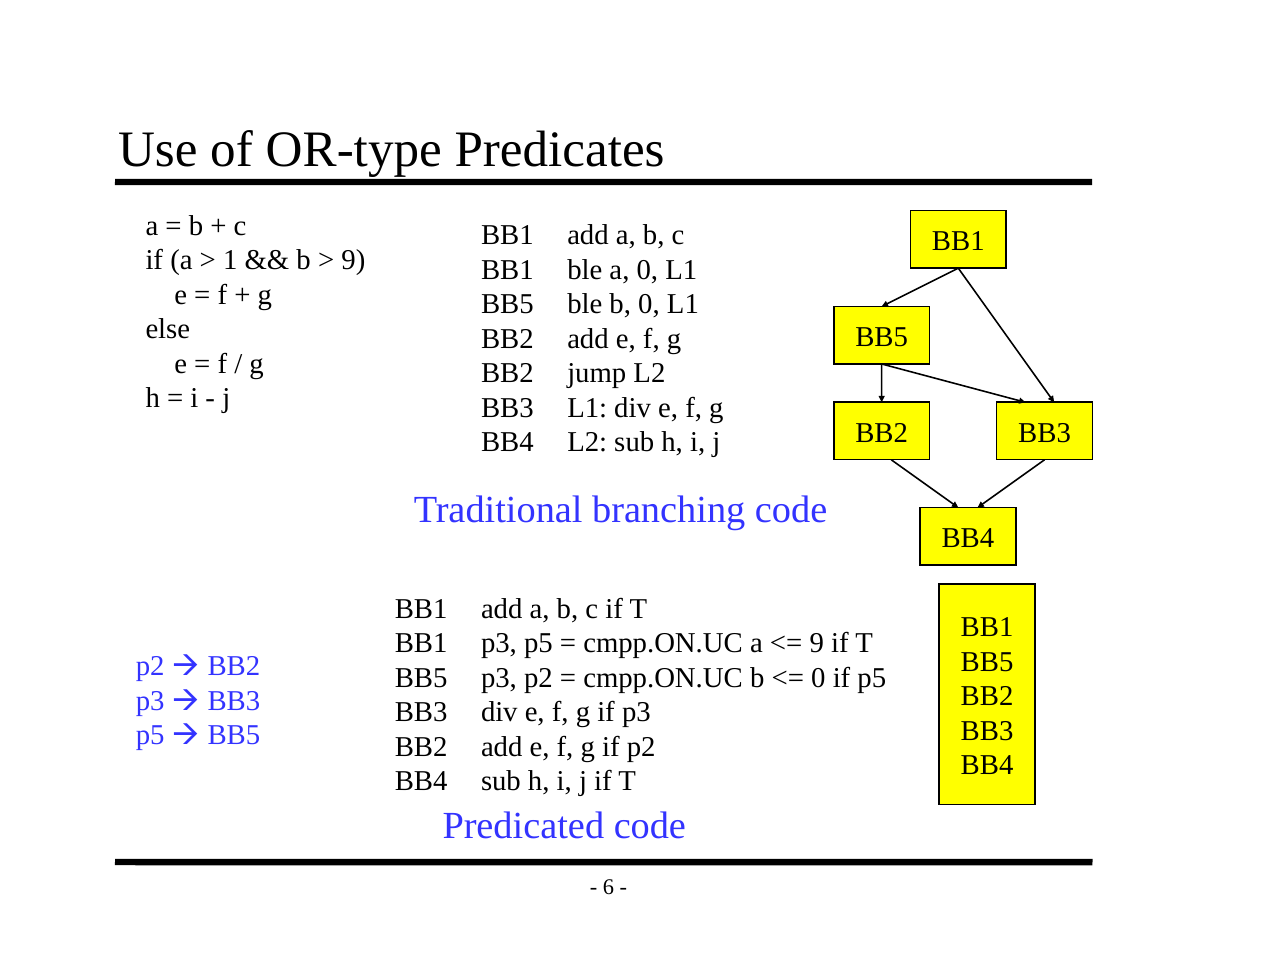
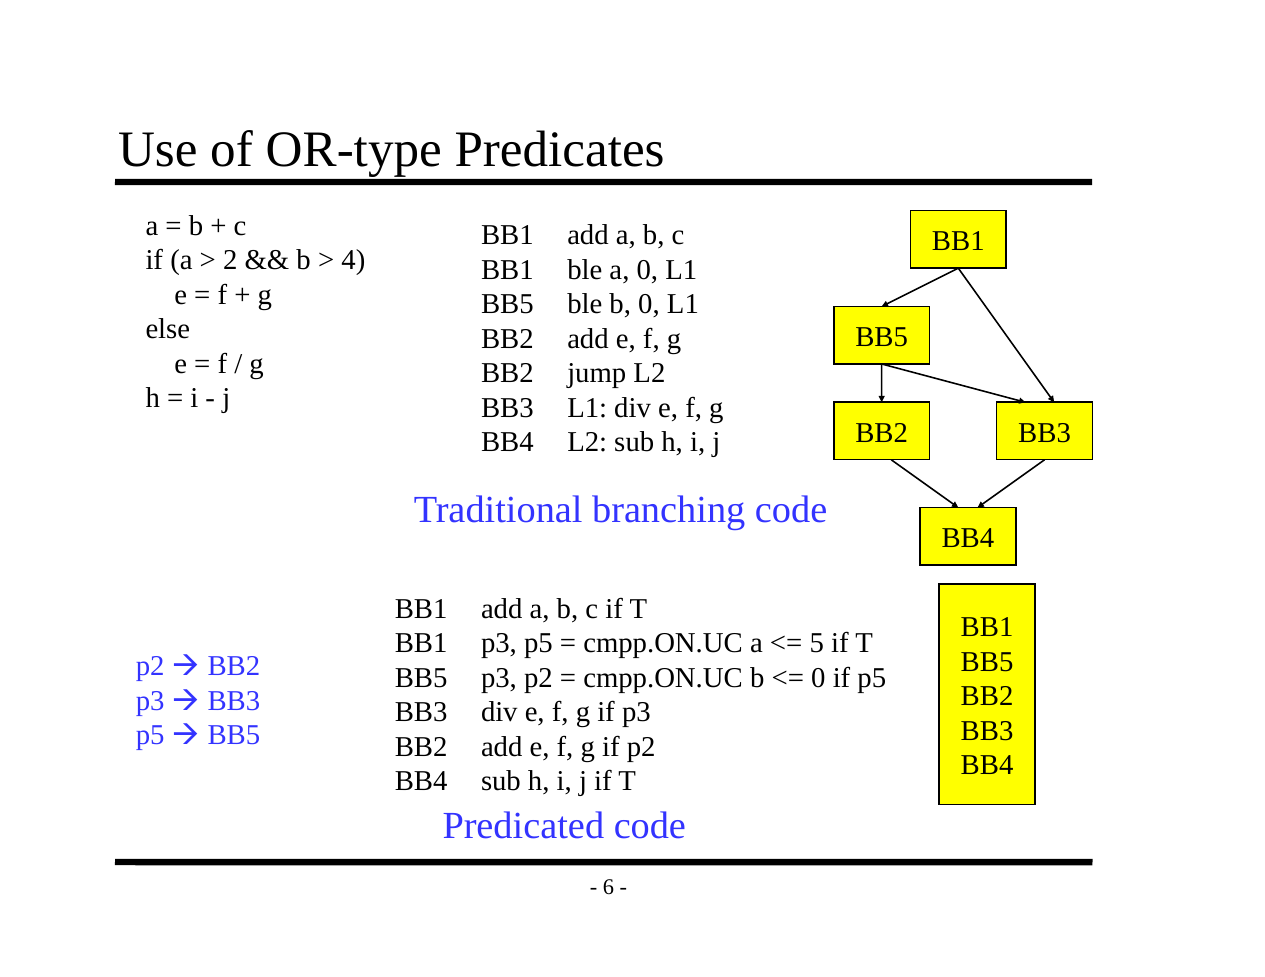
1: 1 -> 2
9 at (353, 260): 9 -> 4
9 at (817, 644): 9 -> 5
